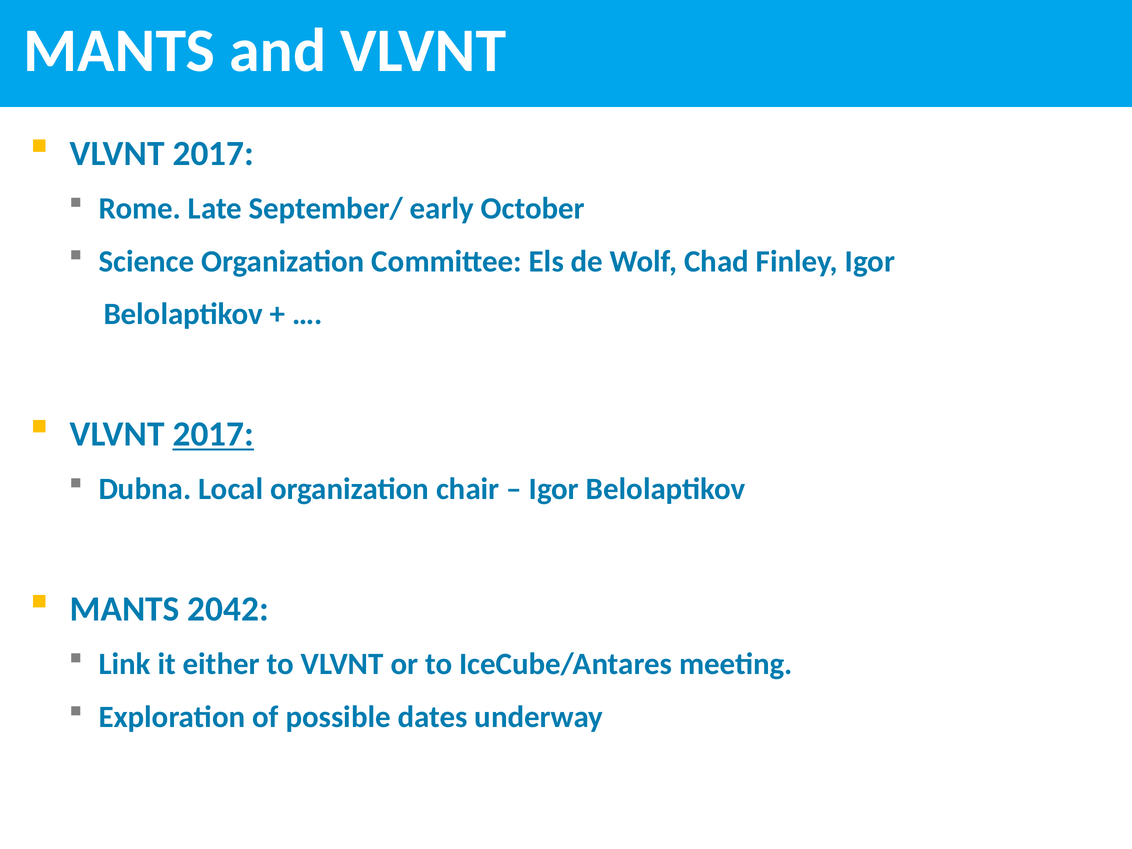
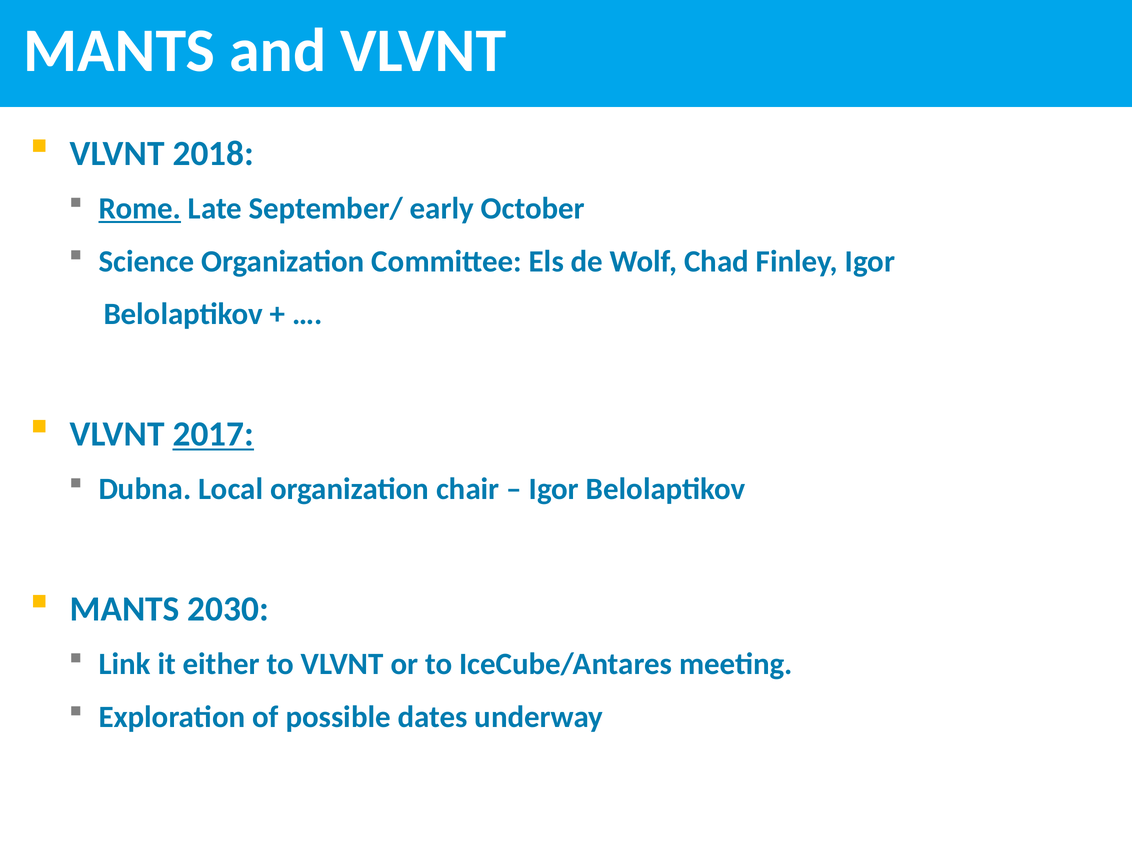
2017 at (213, 154): 2017 -> 2018
Rome underline: none -> present
2042: 2042 -> 2030
